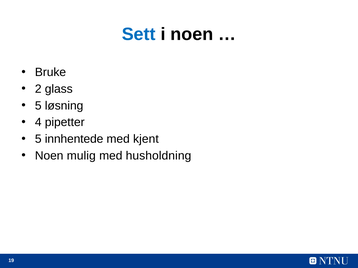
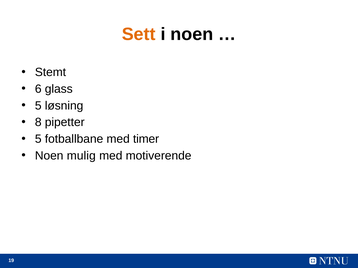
Sett colour: blue -> orange
Bruke: Bruke -> Stemt
2: 2 -> 6
4: 4 -> 8
innhentede: innhentede -> fotballbane
kjent: kjent -> timer
husholdning: husholdning -> motiverende
